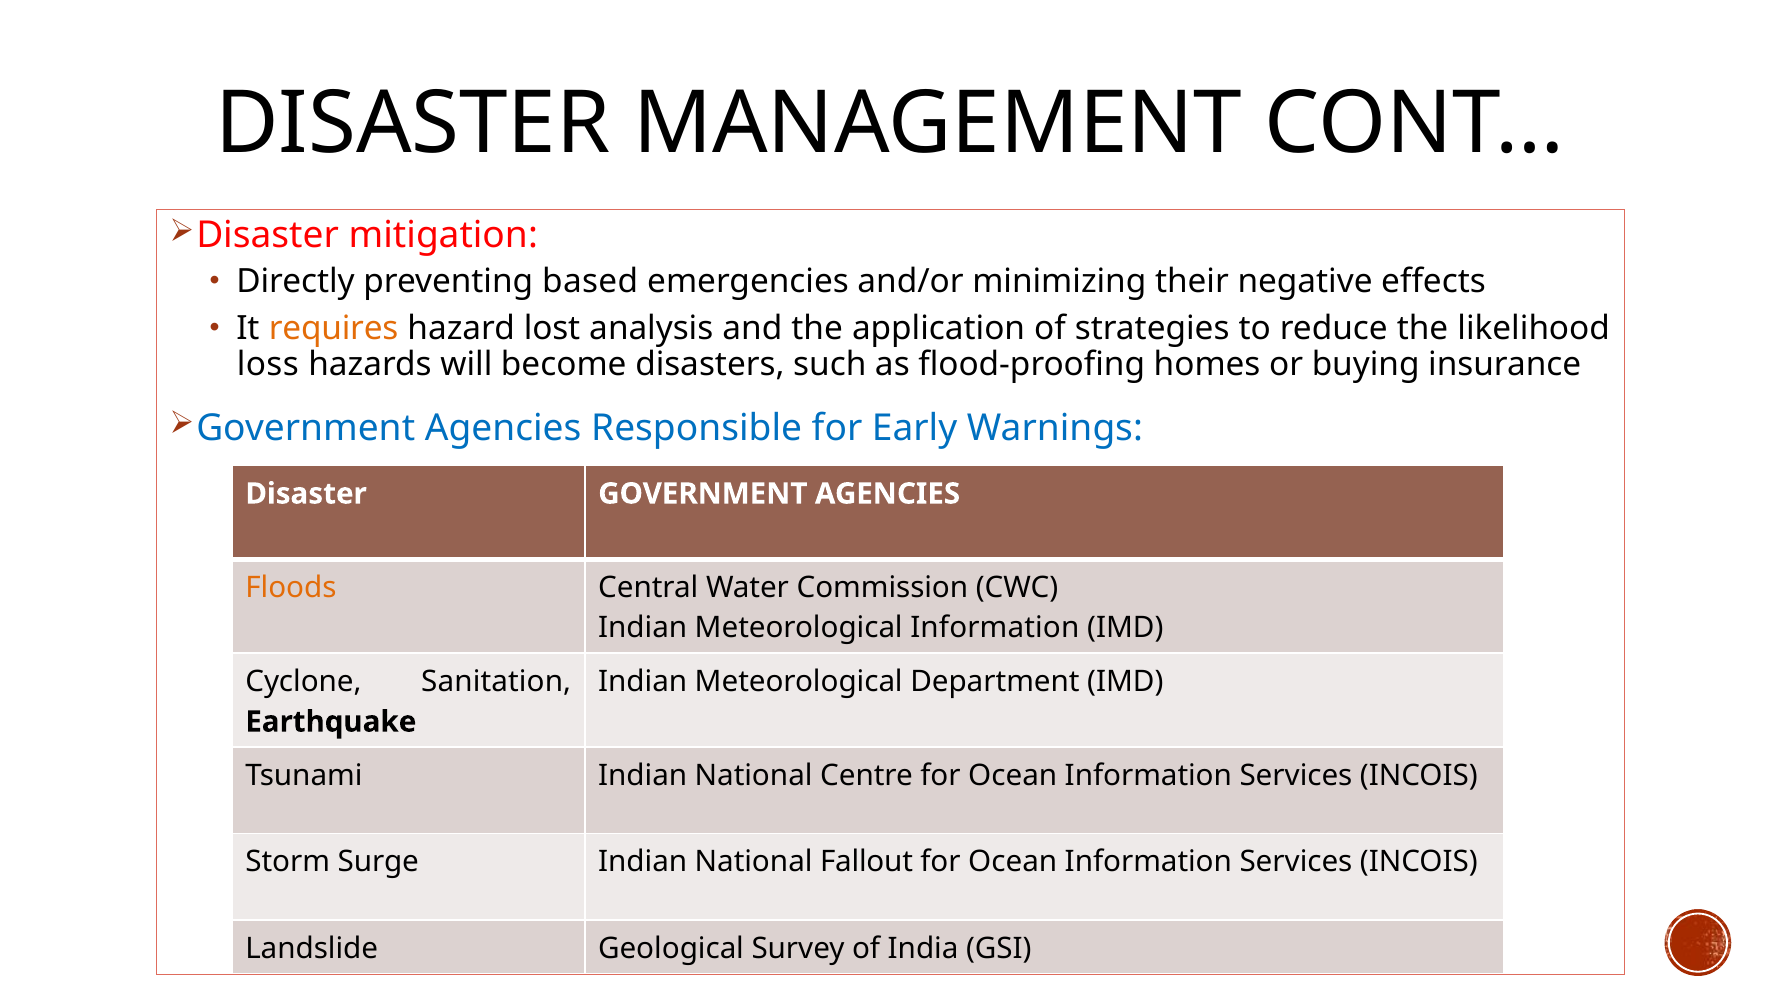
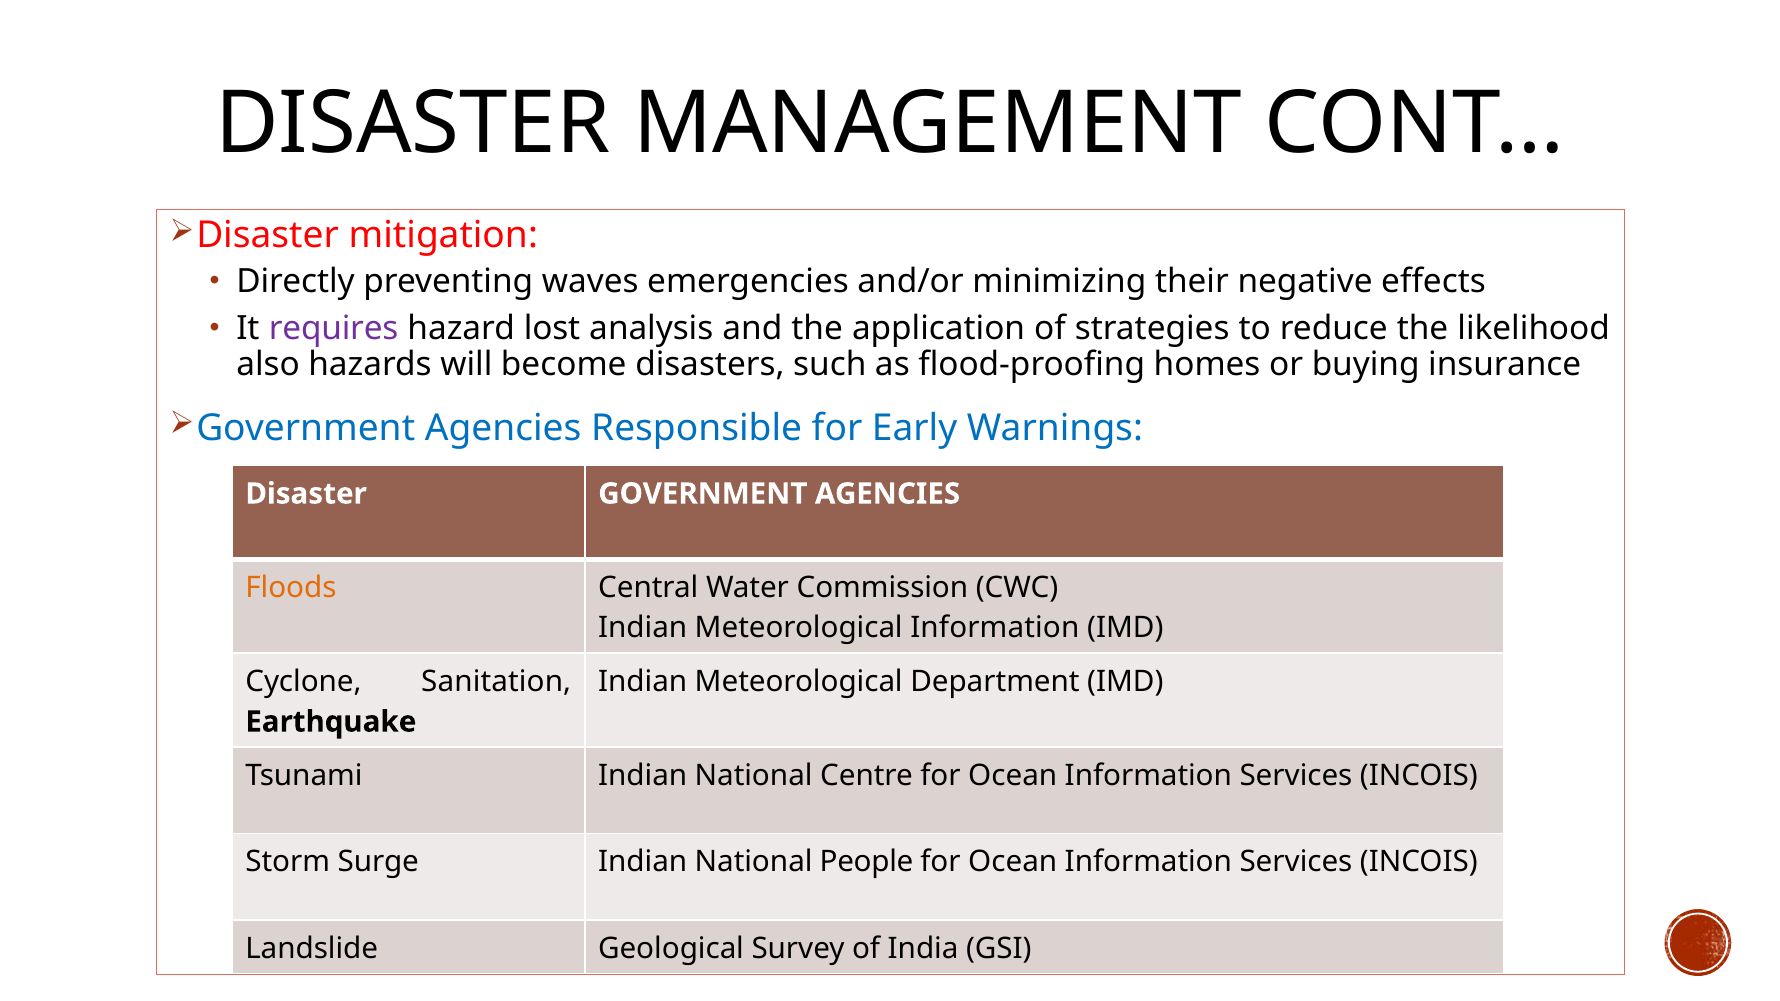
based: based -> waves
requires colour: orange -> purple
loss: loss -> also
Fallout: Fallout -> People
